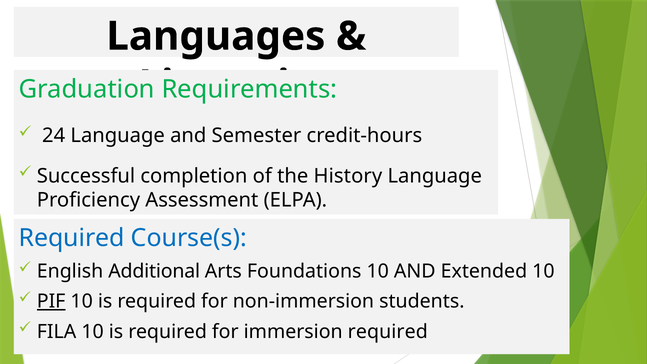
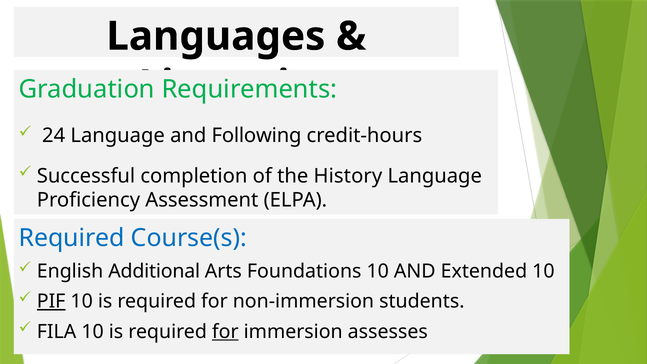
Semester: Semester -> Following
for at (225, 332) underline: none -> present
immersion required: required -> assesses
